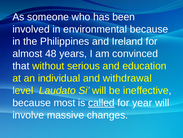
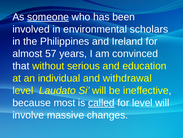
someone underline: none -> present
environmental because: because -> scholars
48: 48 -> 57
for year: year -> level
